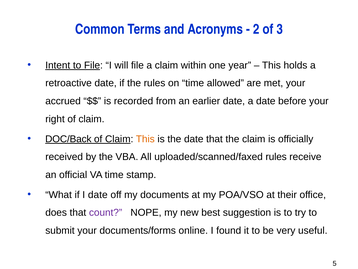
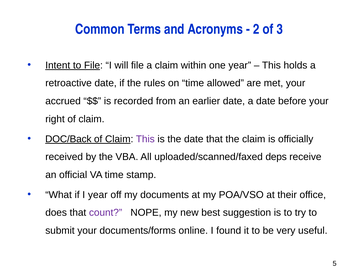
This at (145, 139) colour: orange -> purple
uploaded/scanned/faxed rules: rules -> deps
I date: date -> year
